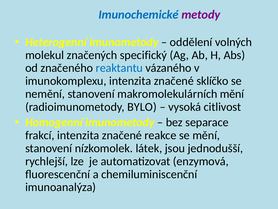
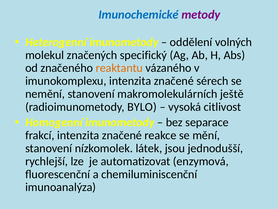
reaktantu colour: blue -> orange
sklíčko: sklíčko -> sérech
makromolekulárních mění: mění -> ještě
